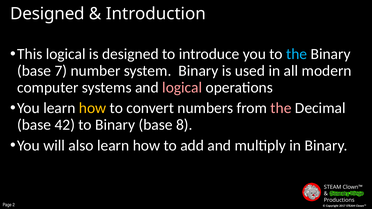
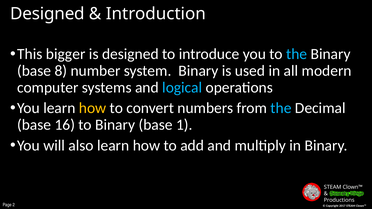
This logical: logical -> bigger
7: 7 -> 8
logical at (182, 88) colour: pink -> light blue
the at (281, 108) colour: pink -> light blue
42: 42 -> 16
8: 8 -> 1
